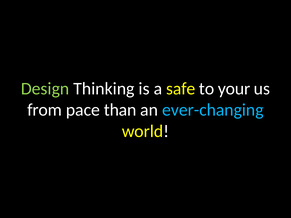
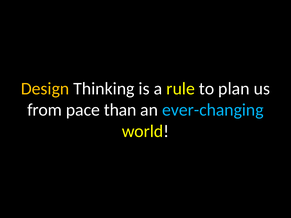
Design colour: light green -> yellow
safe: safe -> rule
your: your -> plan
